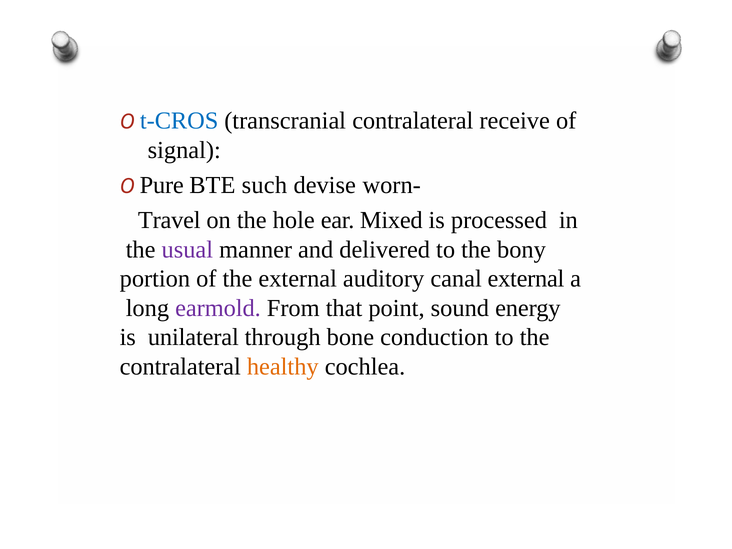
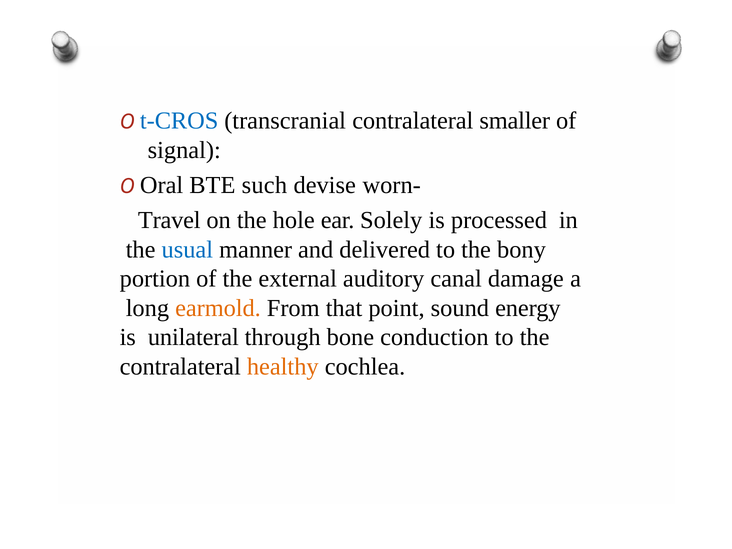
receive: receive -> smaller
Pure: Pure -> Oral
Mixed: Mixed -> Solely
usual colour: purple -> blue
canal external: external -> damage
earmold colour: purple -> orange
